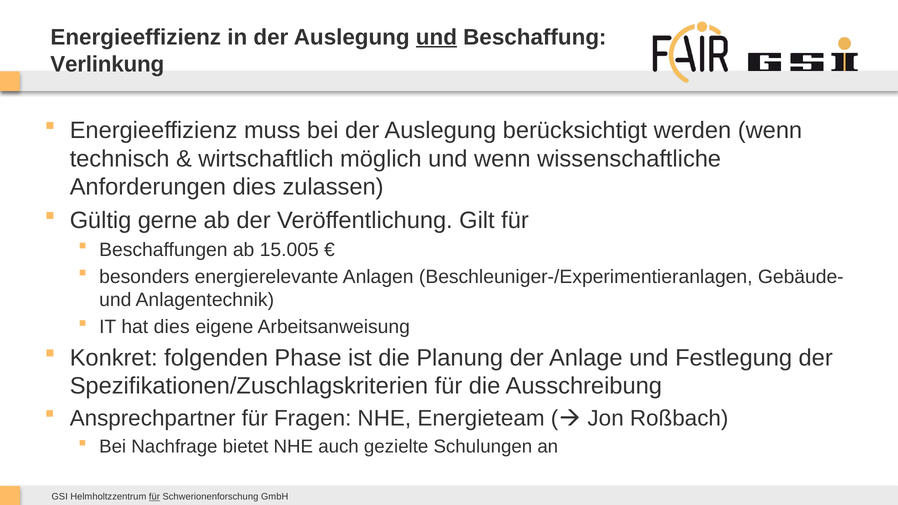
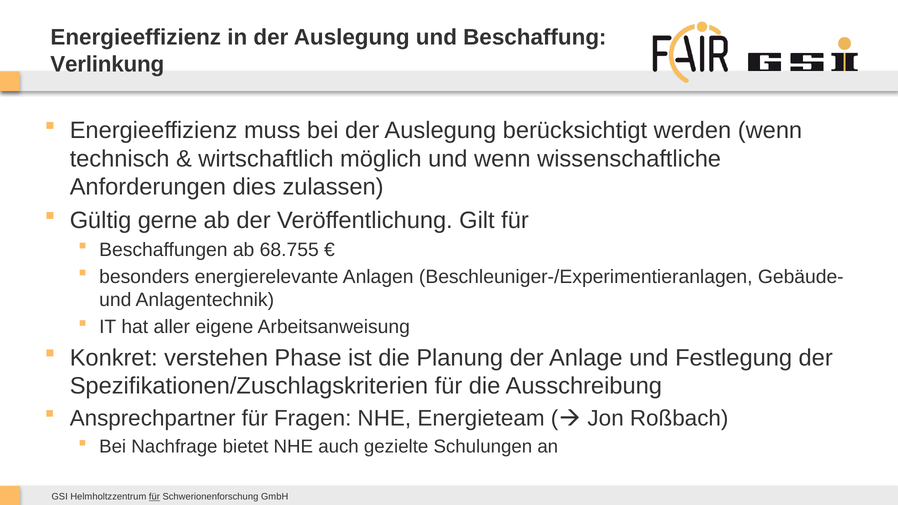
und at (436, 37) underline: present -> none
15.005: 15.005 -> 68.755
hat dies: dies -> aller
folgenden: folgenden -> verstehen
